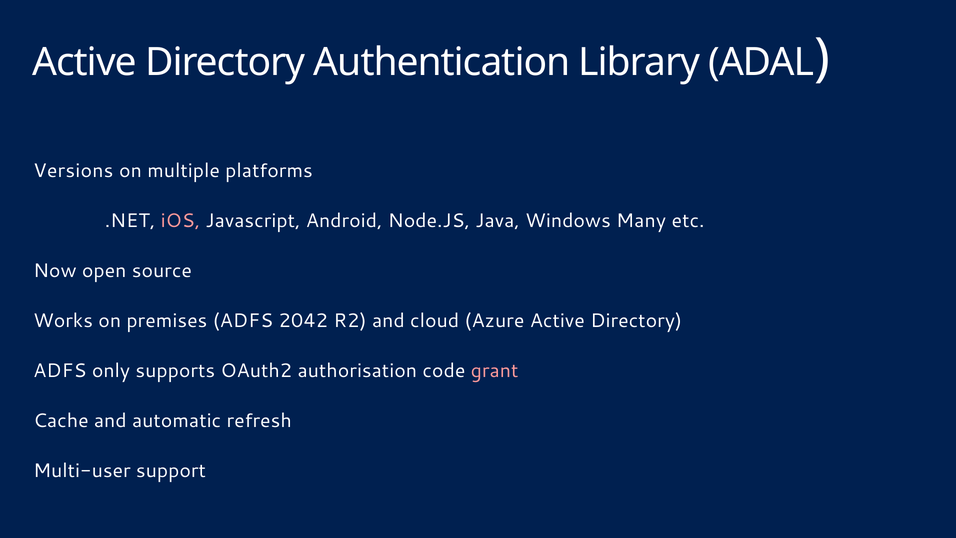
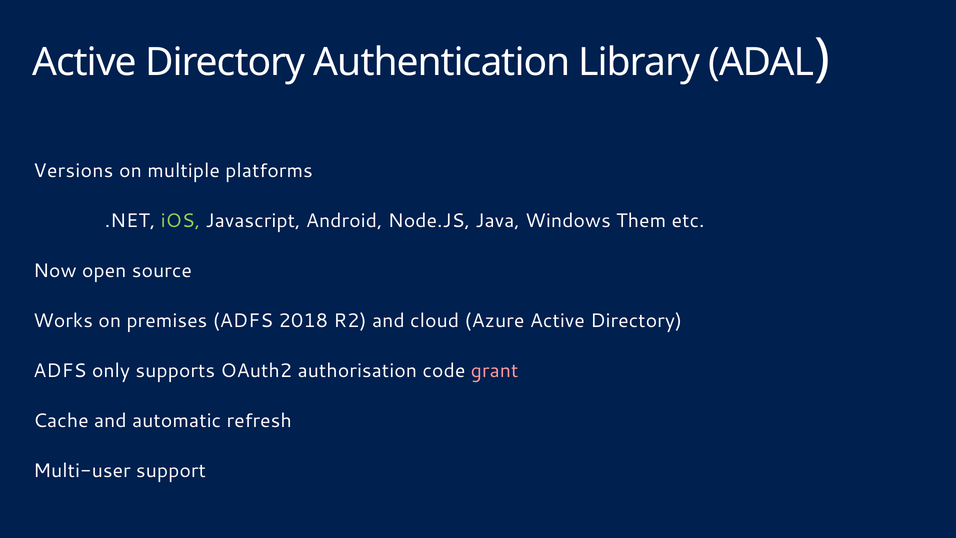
iOS colour: pink -> light green
Many: Many -> Them
2042: 2042 -> 2018
